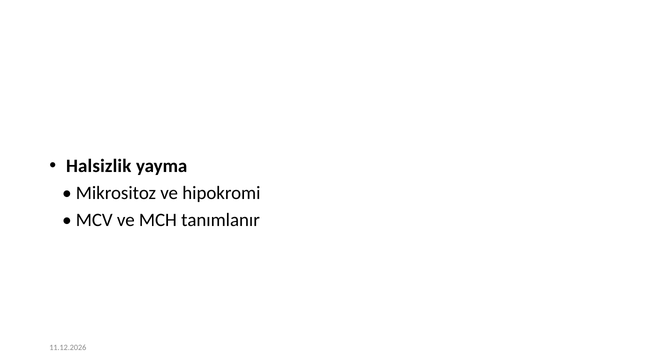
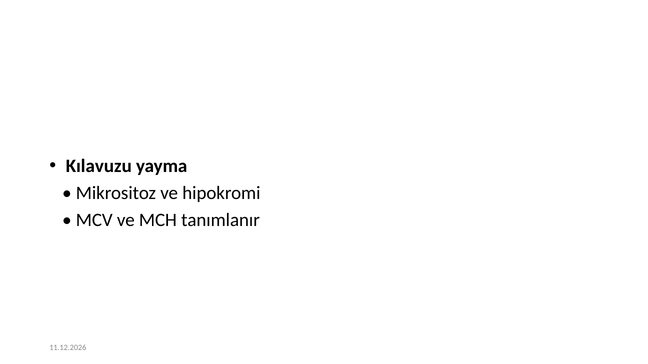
Halsizlik: Halsizlik -> Kılavuzu
